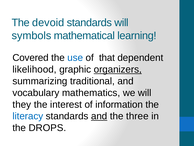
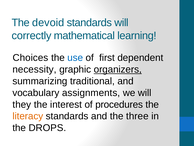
symbols: symbols -> correctly
Covered: Covered -> Choices
that: that -> first
likelihood: likelihood -> necessity
mathematics: mathematics -> assignments
information: information -> procedures
literacy colour: blue -> orange
and at (99, 116) underline: present -> none
